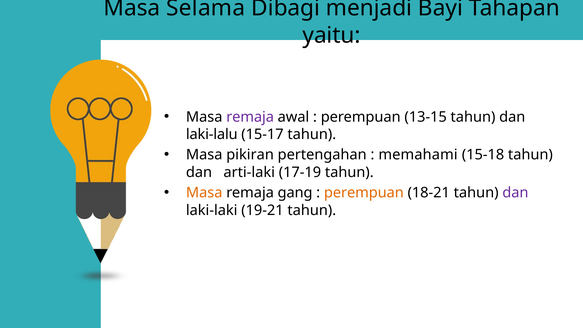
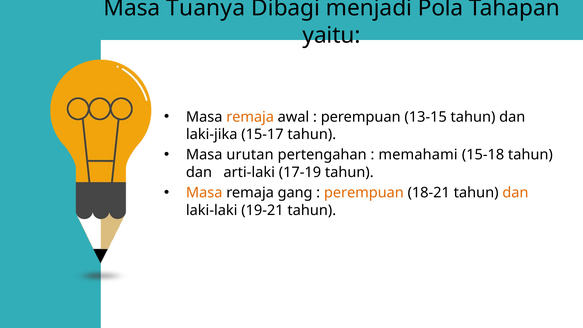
Selama: Selama -> Tuanya
Bayi: Bayi -> Pola
remaja at (250, 117) colour: purple -> orange
laki-lalu: laki-lalu -> laki-jika
pikiran: pikiran -> urutan
dan at (515, 193) colour: purple -> orange
